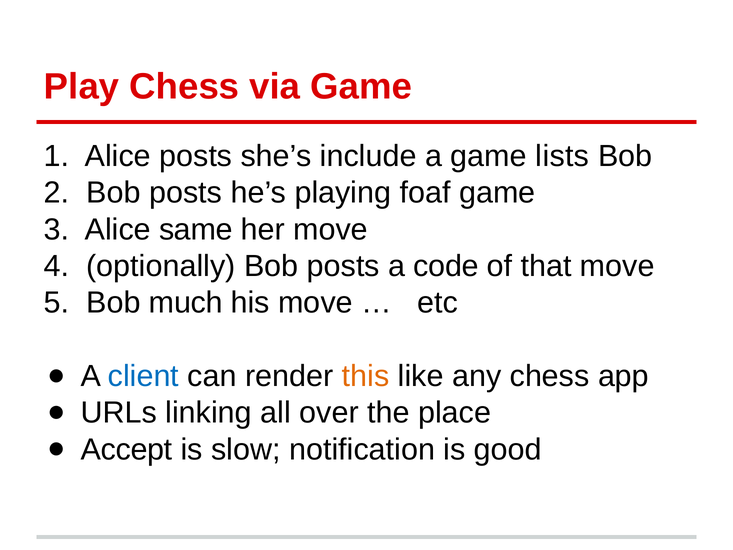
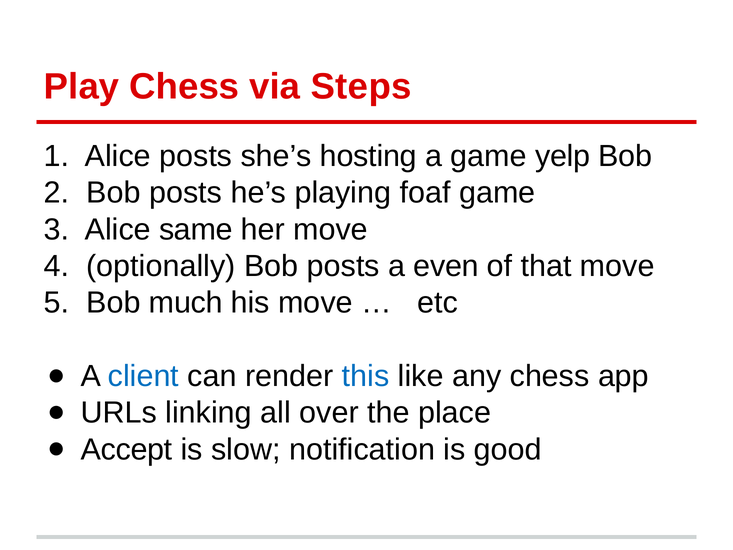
via Game: Game -> Steps
include: include -> hosting
lists: lists -> yelp
code: code -> even
this colour: orange -> blue
